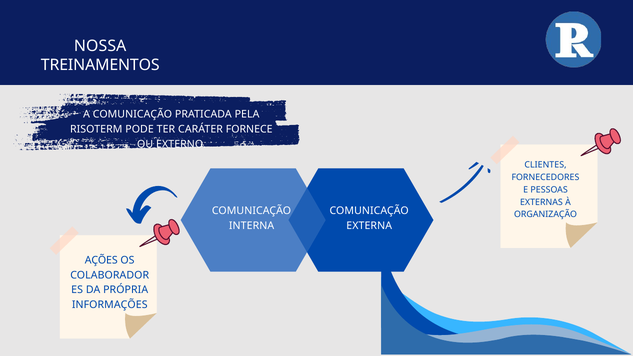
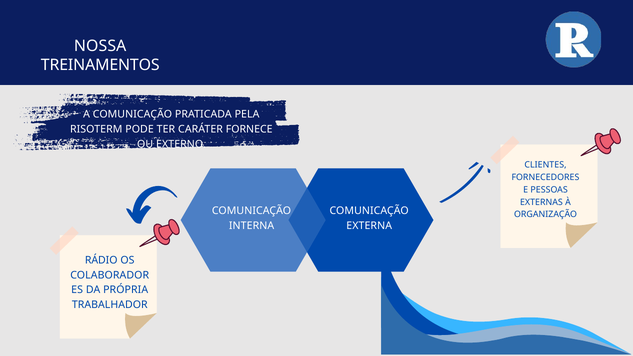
AÇÕES: AÇÕES -> RÁDIO
INFORMAÇÕES: INFORMAÇÕES -> TRABALHADOR
